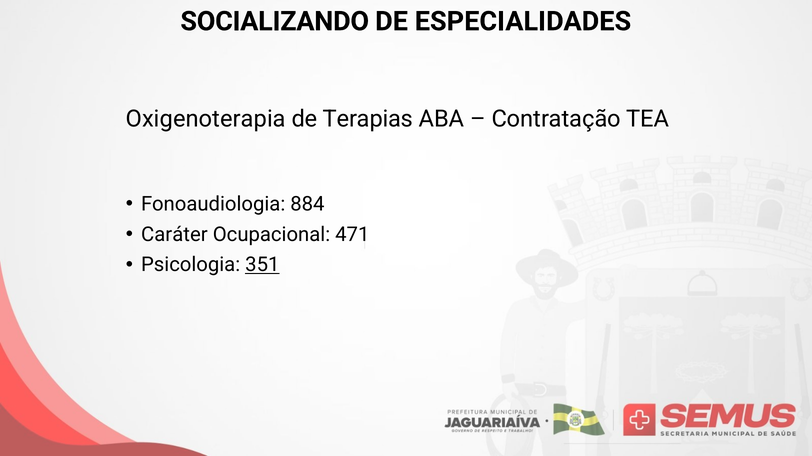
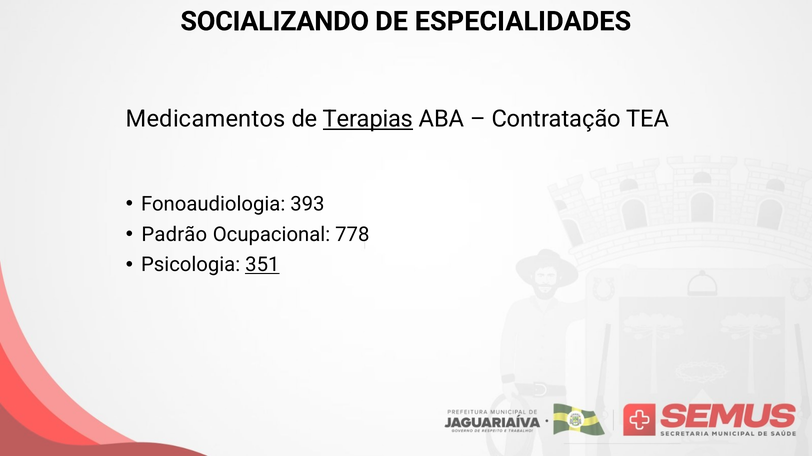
Oxigenoterapia: Oxigenoterapia -> Medicamentos
Terapias underline: none -> present
884: 884 -> 393
Caráter: Caráter -> Padrão
471: 471 -> 778
